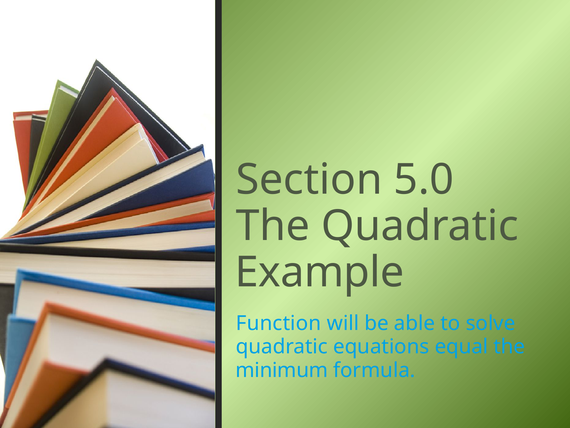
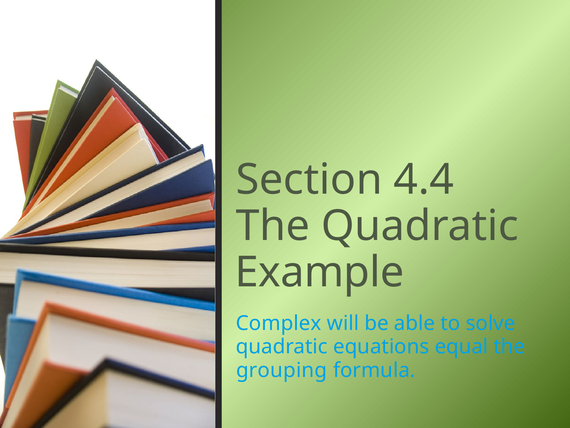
5.0: 5.0 -> 4.4
Function: Function -> Complex
minimum: minimum -> grouping
